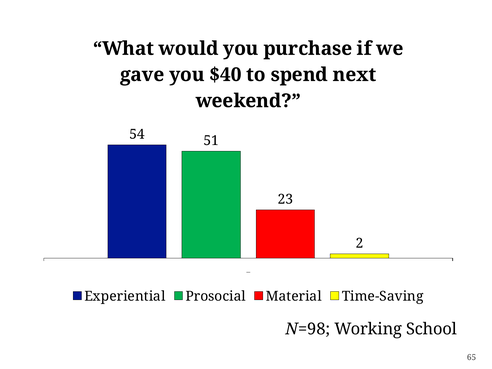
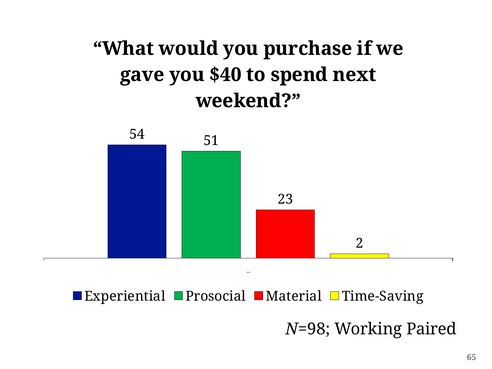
School: School -> Paired
